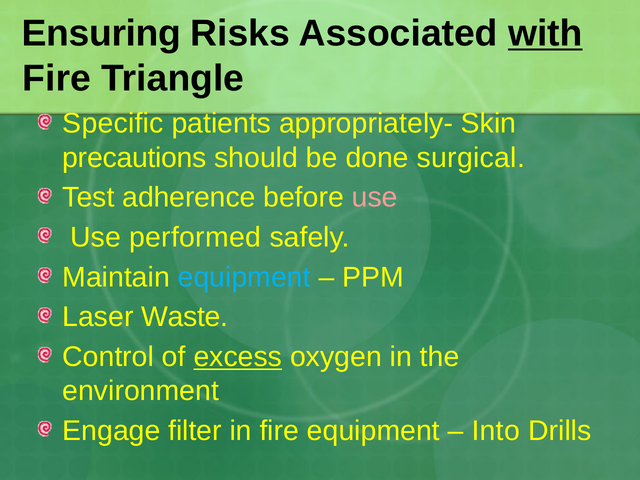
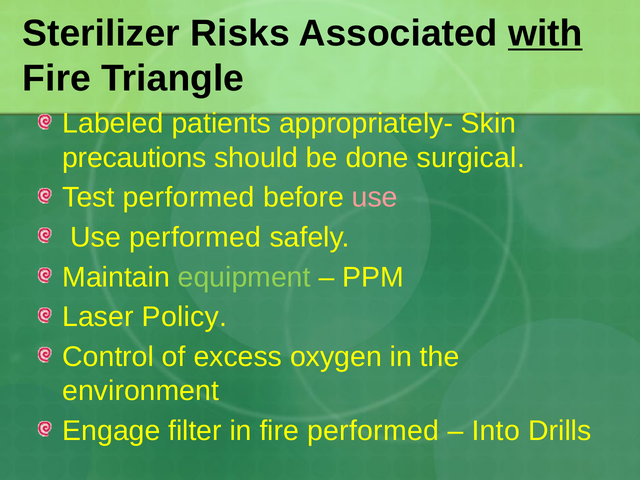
Ensuring: Ensuring -> Sterilizer
Specific: Specific -> Labeled
Test adherence: adherence -> performed
equipment at (244, 277) colour: light blue -> light green
Waste: Waste -> Policy
excess underline: present -> none
fire equipment: equipment -> performed
